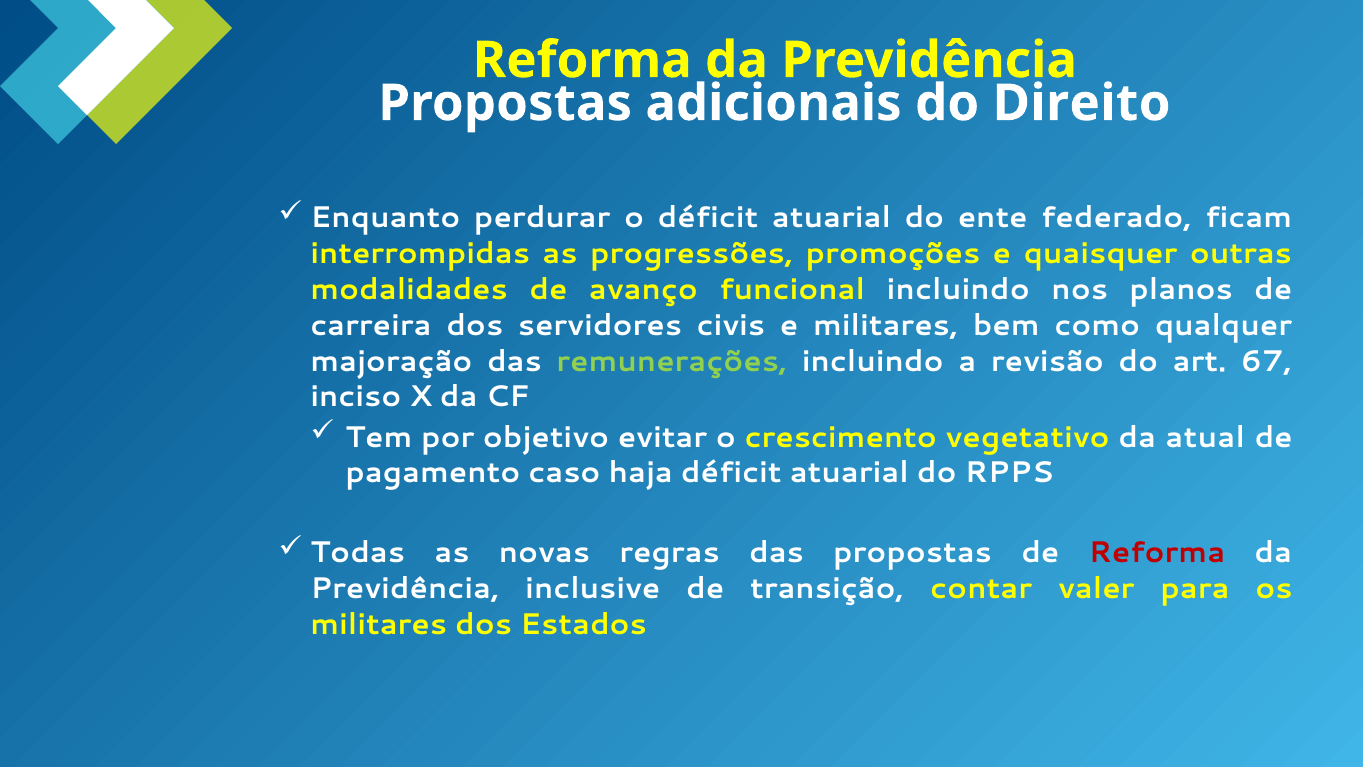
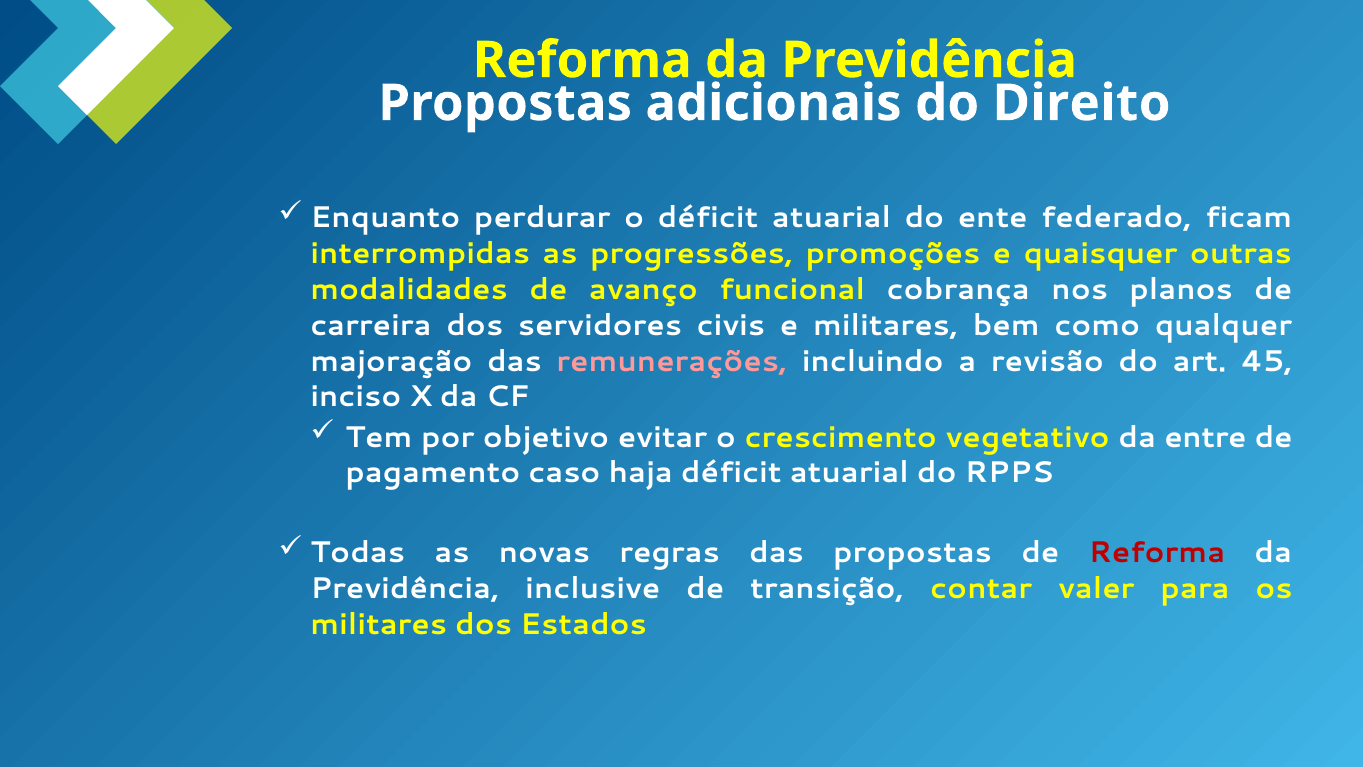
funcional incluindo: incluindo -> cobrança
remunerações colour: light green -> pink
67: 67 -> 45
atual: atual -> entre
